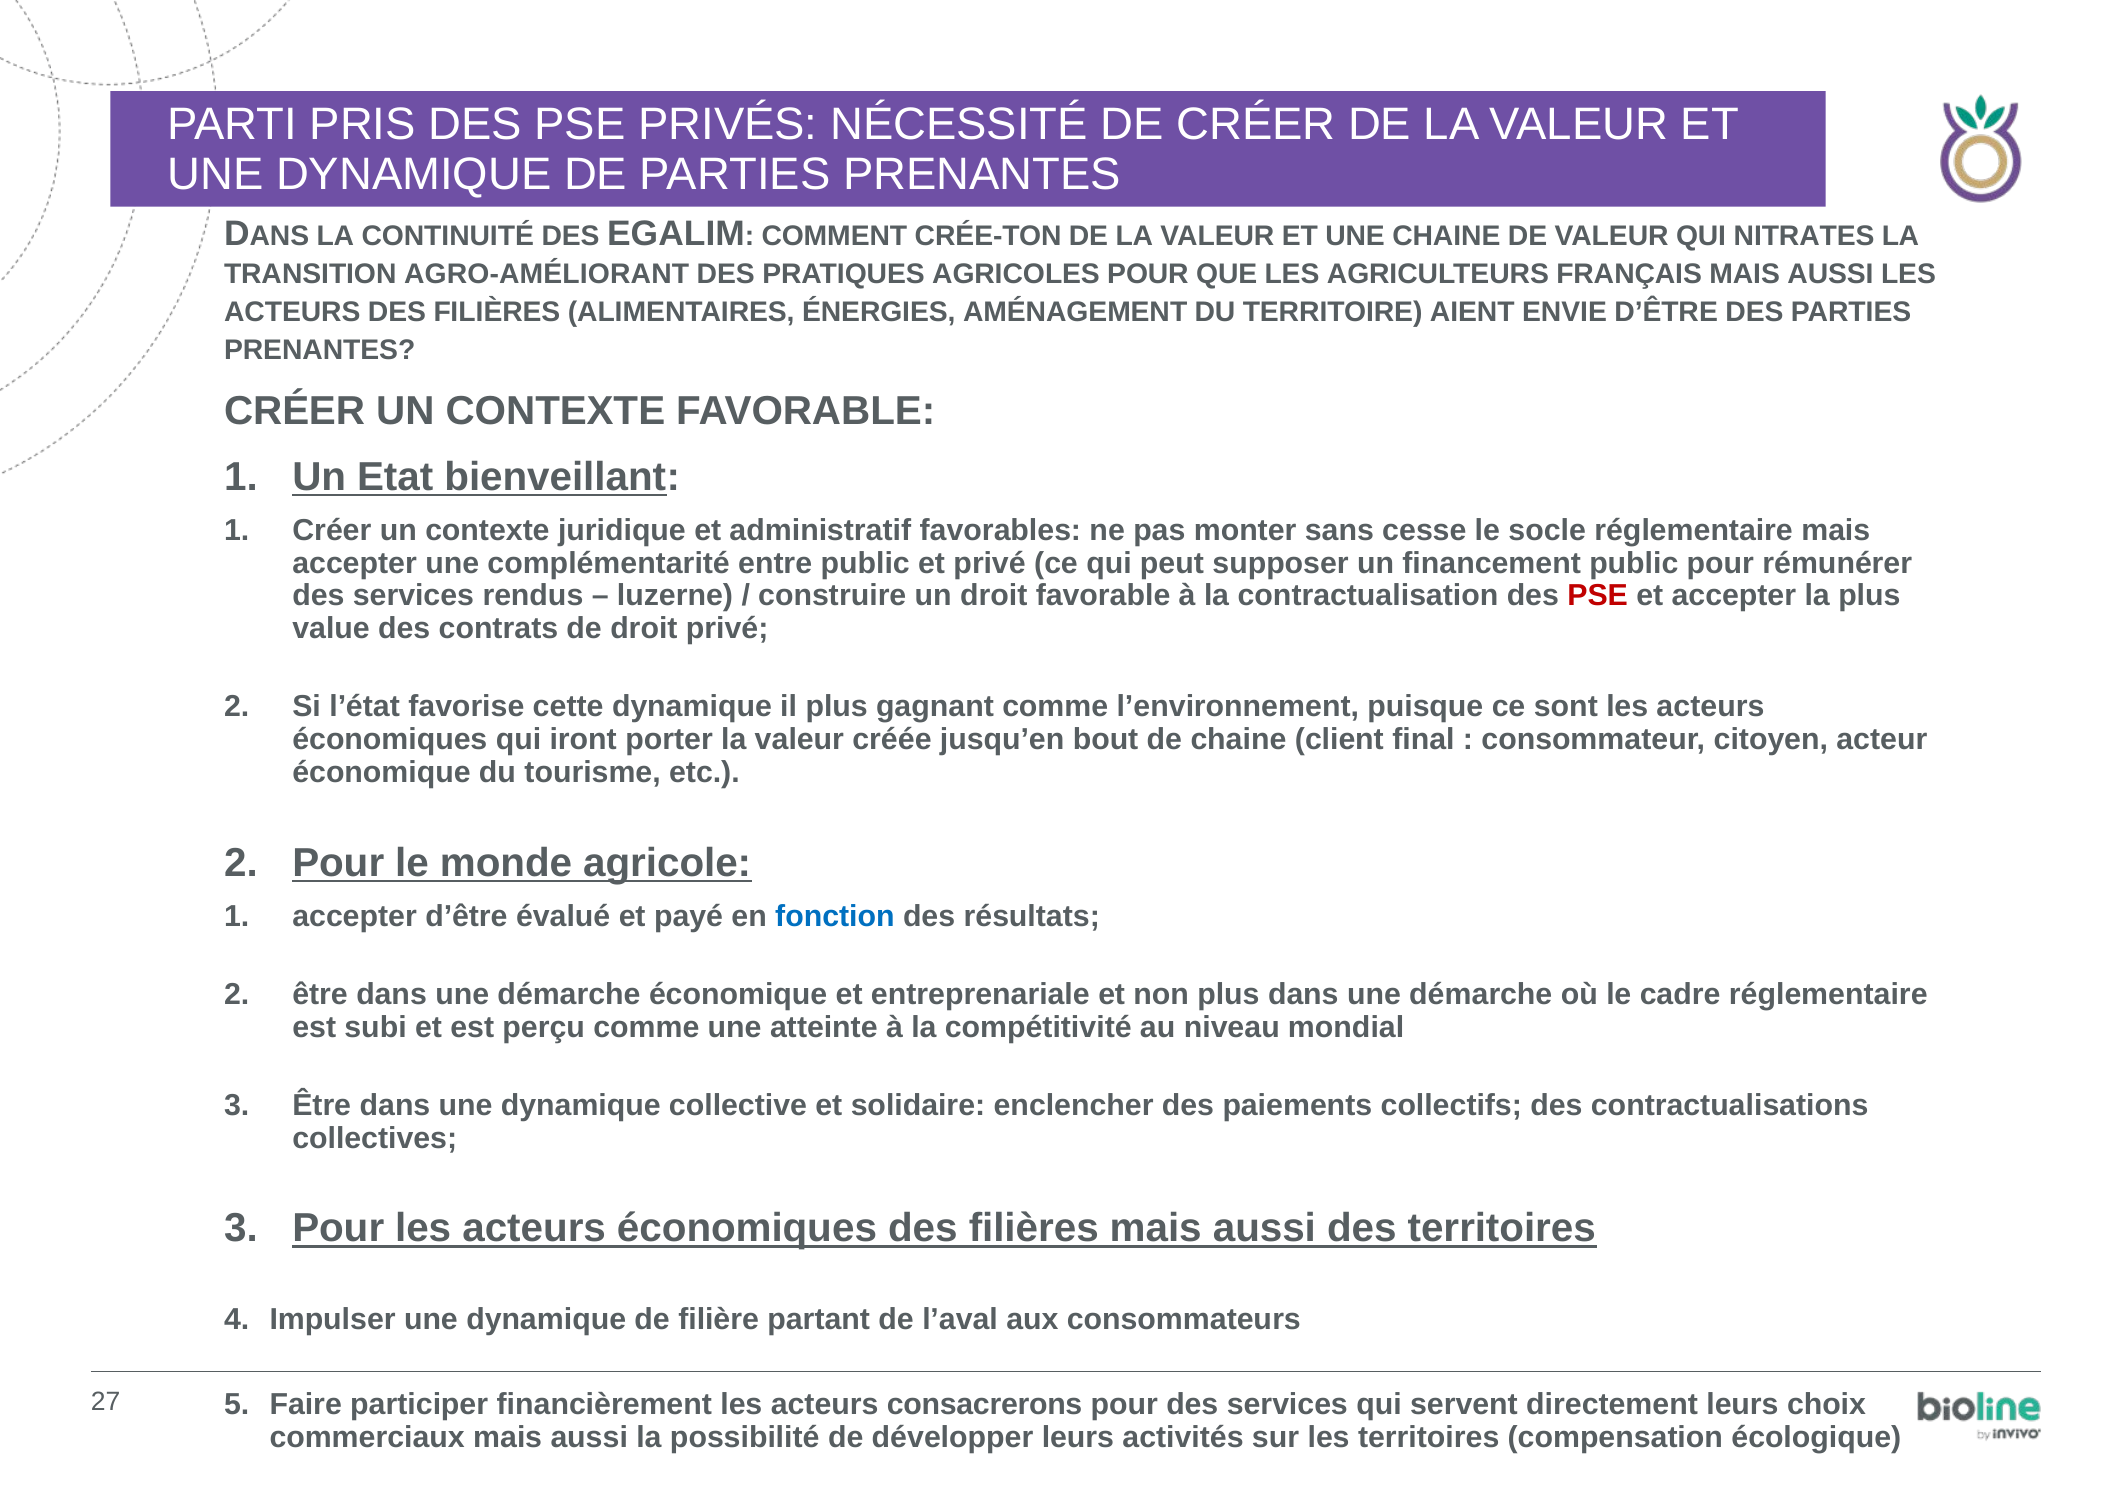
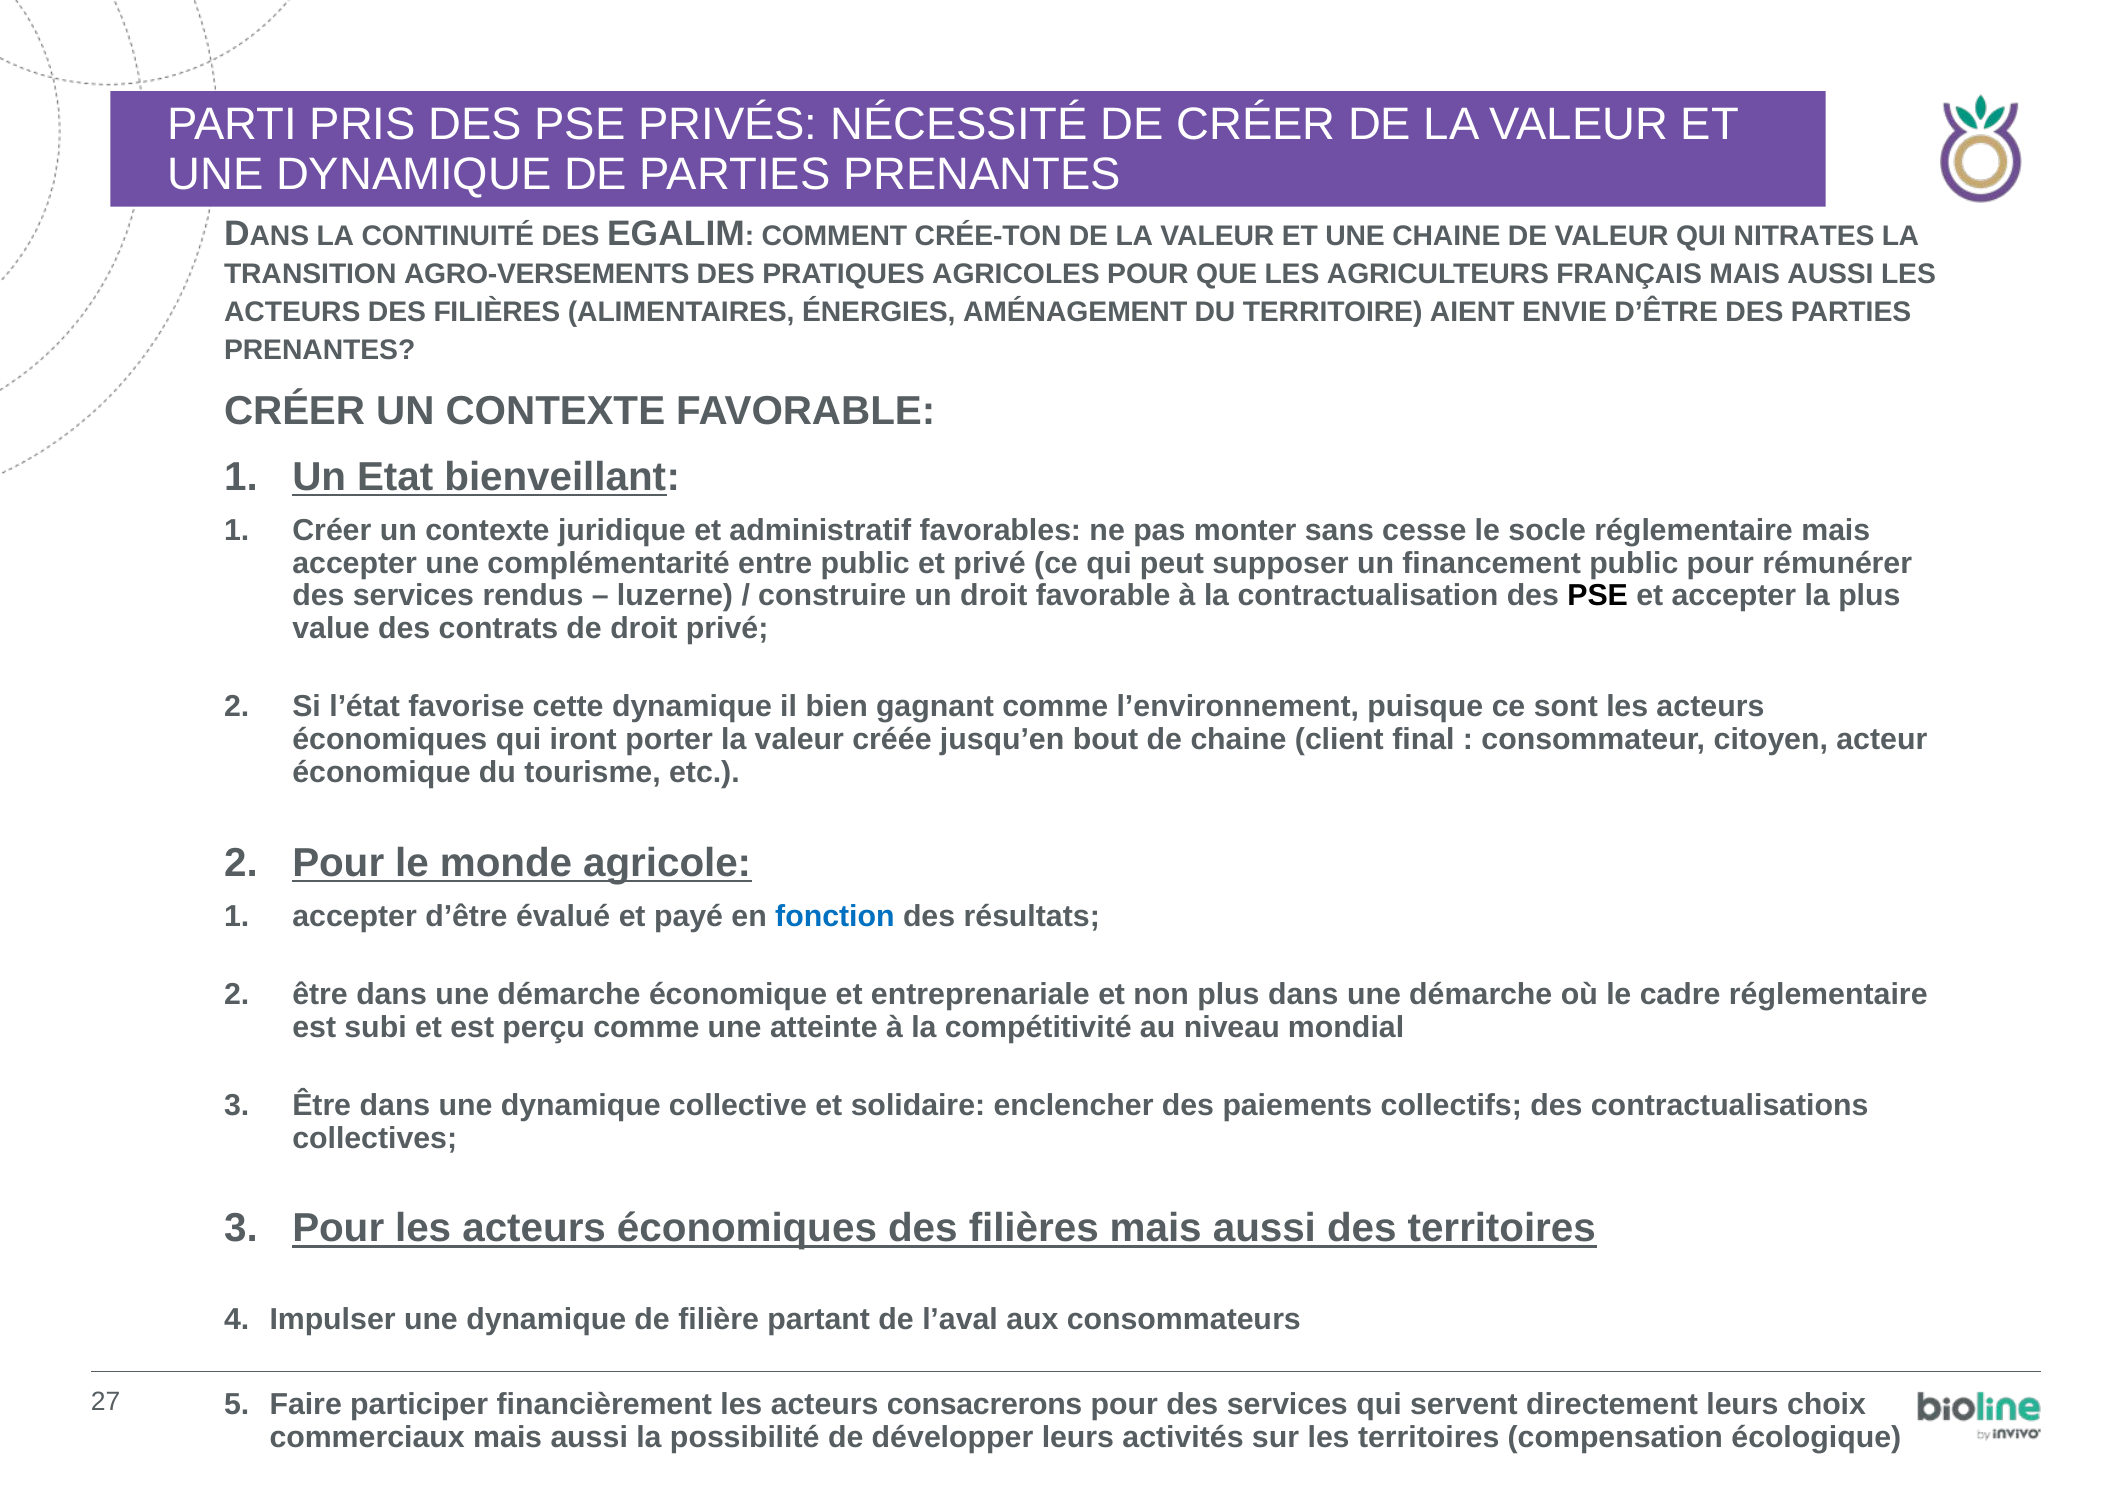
AGRO-AMÉLIORANT: AGRO-AMÉLIORANT -> AGRO-VERSEMENTS
PSE at (1598, 596) colour: red -> black
il plus: plus -> bien
